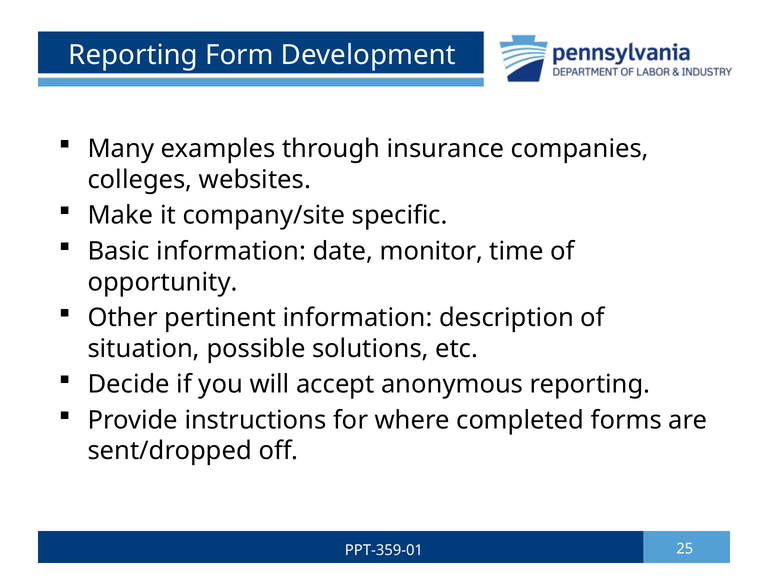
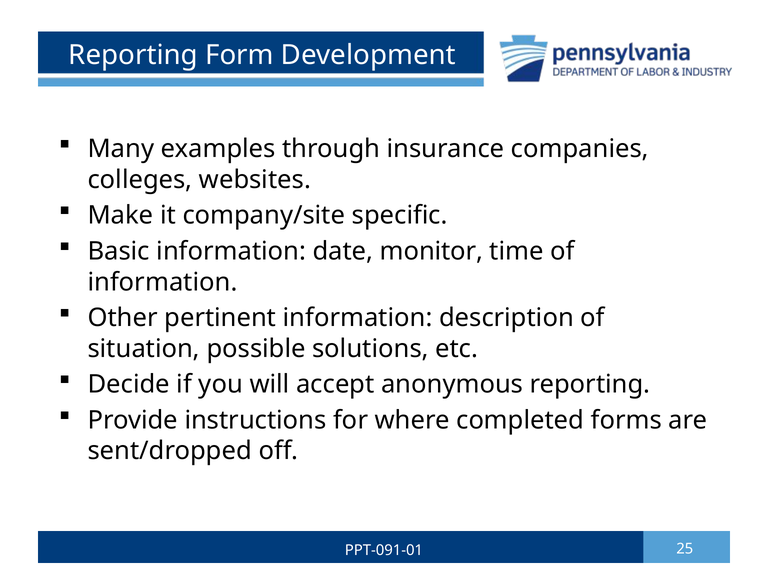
opportunity at (163, 282): opportunity -> information
PPT-359-01: PPT-359-01 -> PPT-091-01
